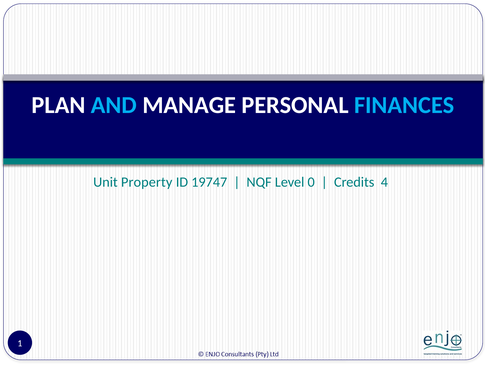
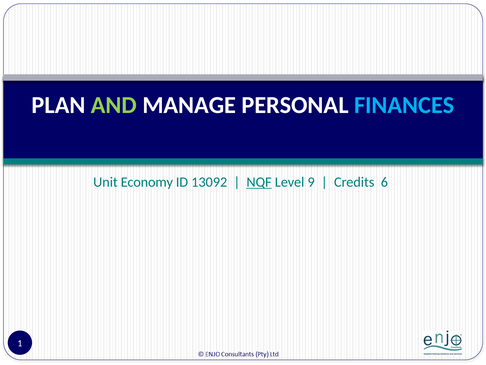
AND colour: light blue -> light green
Property: Property -> Economy
19747: 19747 -> 13092
NQF underline: none -> present
0: 0 -> 9
4: 4 -> 6
